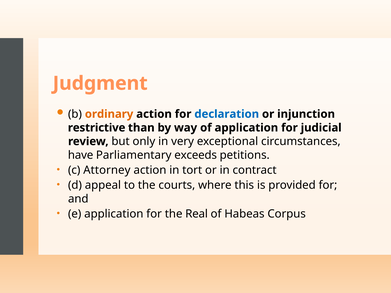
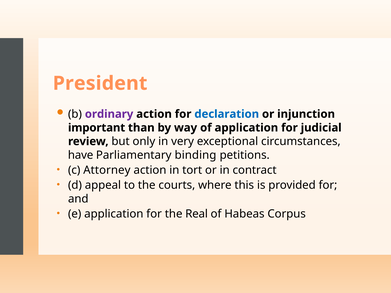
Judgment: Judgment -> President
ordinary colour: orange -> purple
restrictive: restrictive -> important
exceeds: exceeds -> binding
